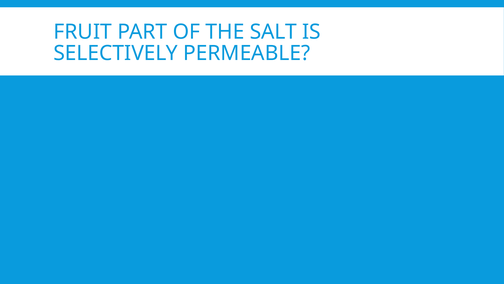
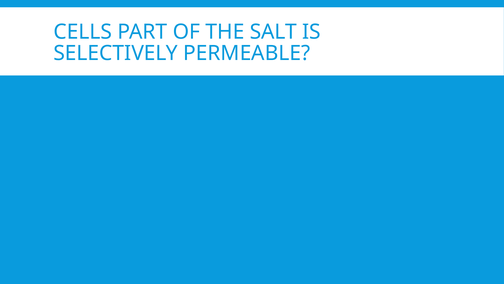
FRUIT: FRUIT -> CELLS
